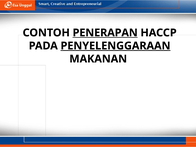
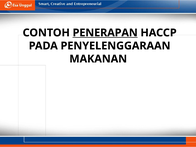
PENYELENGGARAAN underline: present -> none
